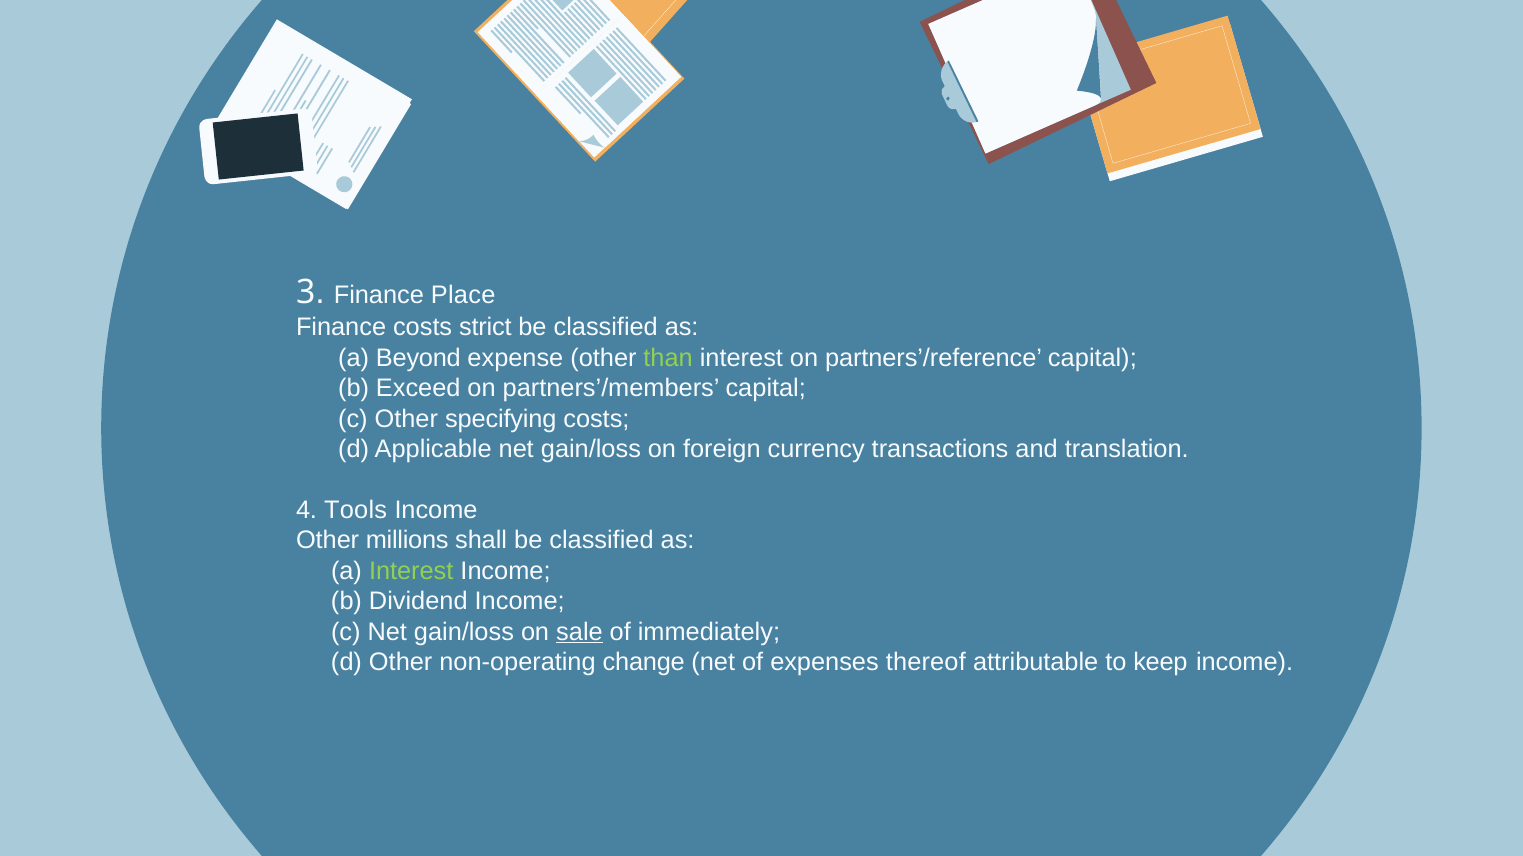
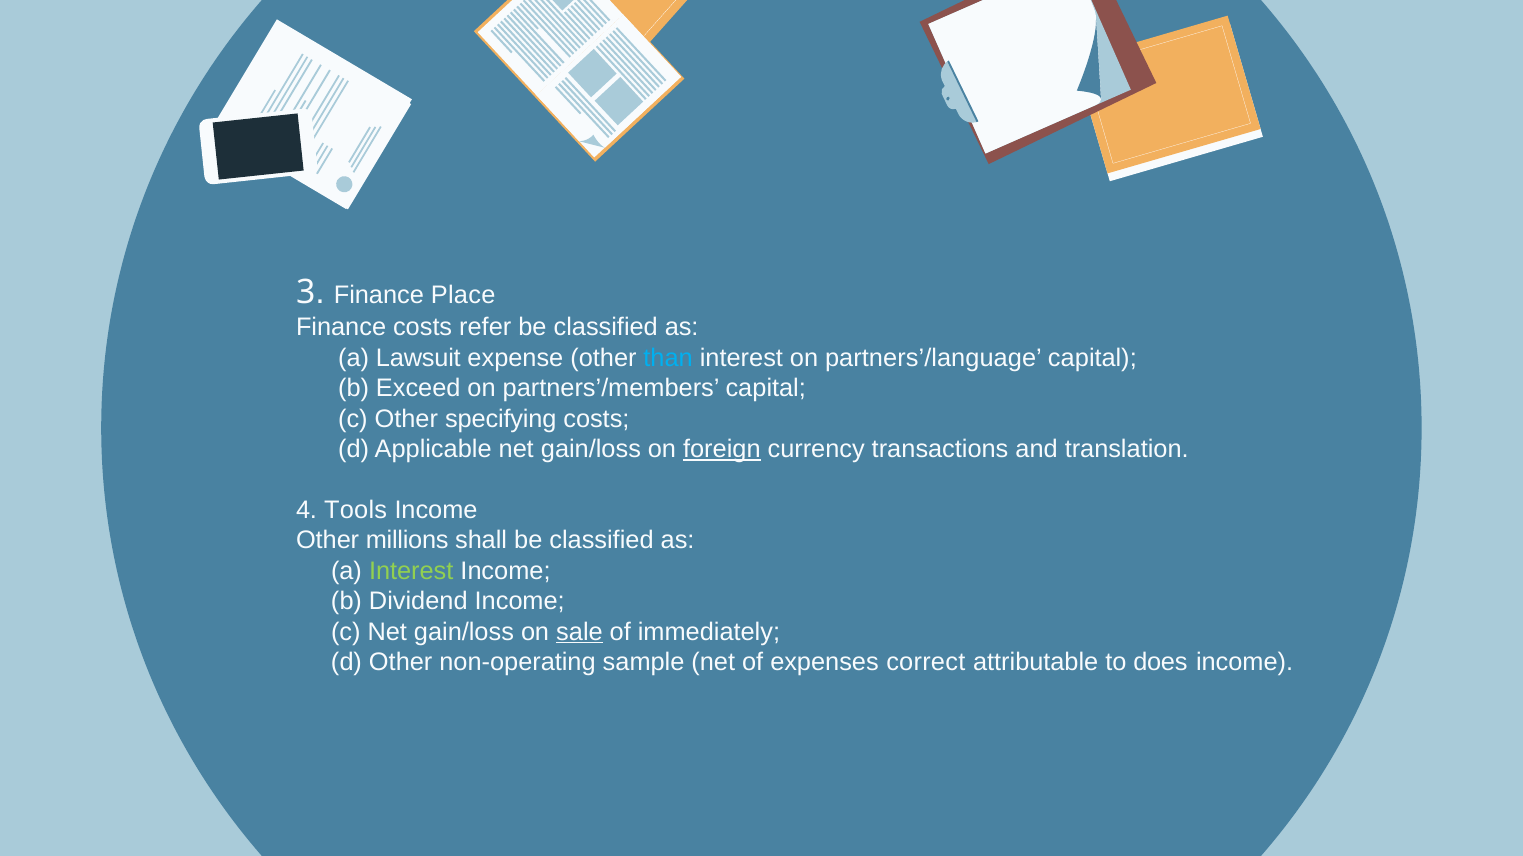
strict: strict -> refer
Beyond: Beyond -> Lawsuit
than colour: light green -> light blue
partners’/reference: partners’/reference -> partners’/language
foreign underline: none -> present
change: change -> sample
thereof: thereof -> correct
keep: keep -> does
